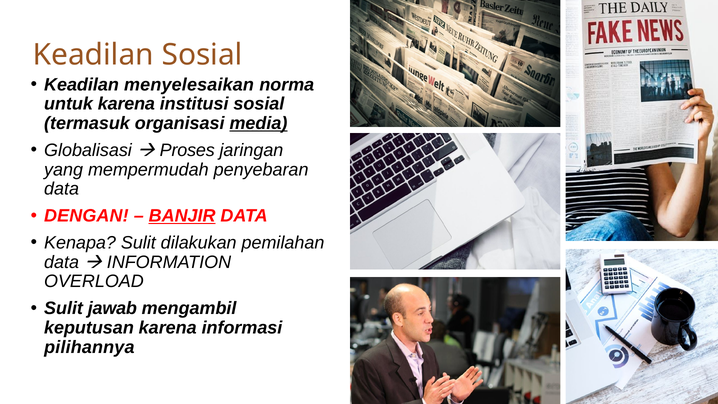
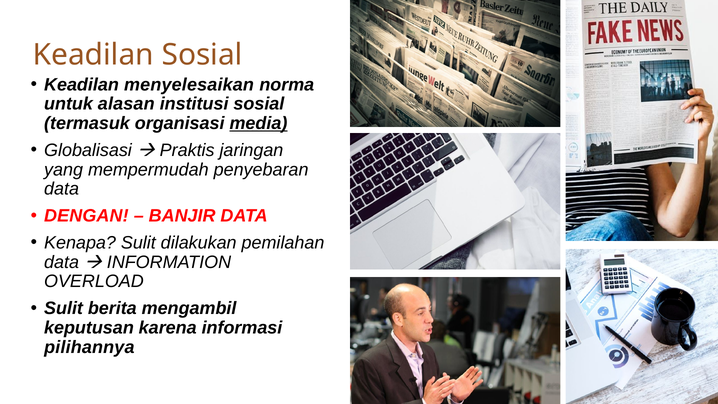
untuk karena: karena -> alasan
Proses: Proses -> Praktis
BANJIR underline: present -> none
jawab: jawab -> berita
